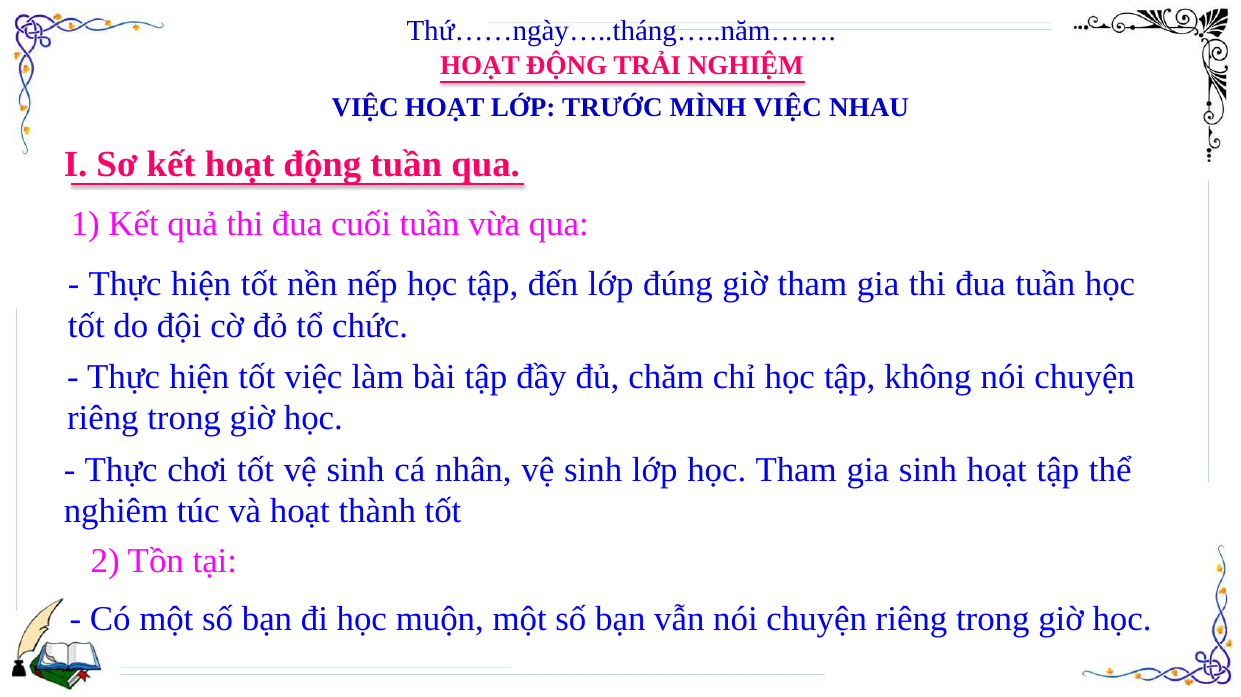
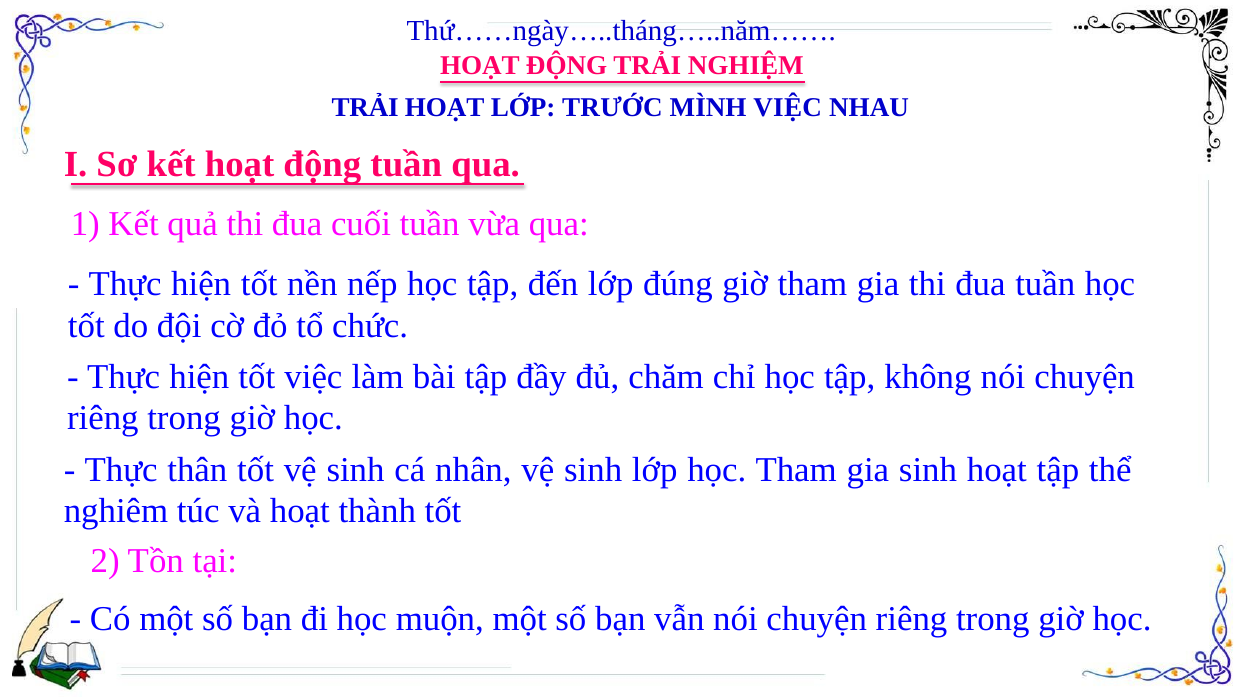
VIỆC at (365, 107): VIỆC -> TRẢI
chơi: chơi -> thân
